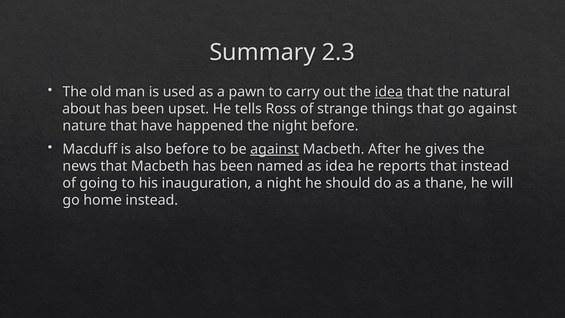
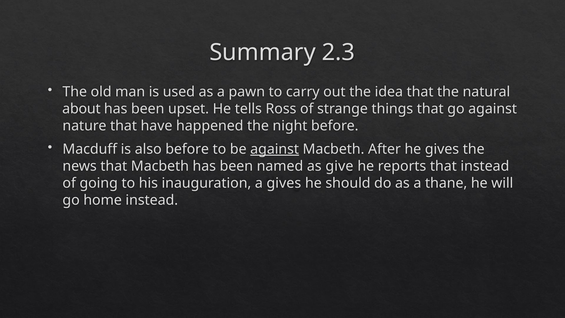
idea at (389, 92) underline: present -> none
as idea: idea -> give
a night: night -> gives
